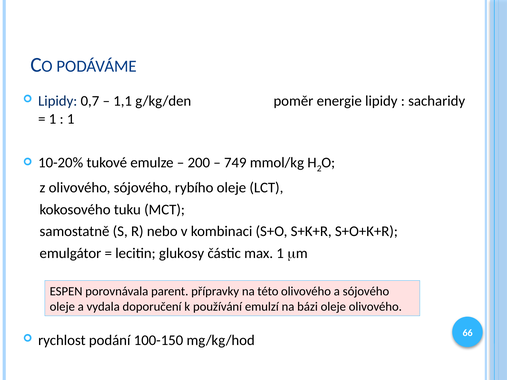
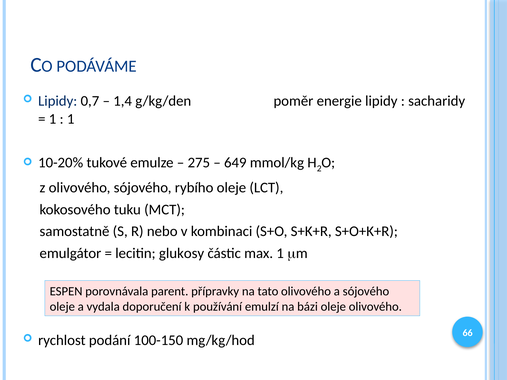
1,1: 1,1 -> 1,4
200: 200 -> 275
749: 749 -> 649
této: této -> tato
